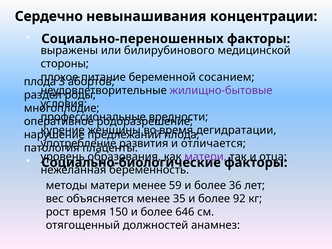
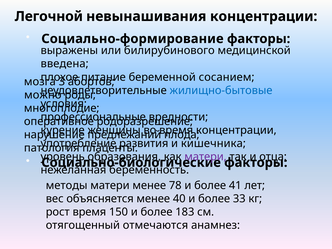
Сердечно: Сердечно -> Легочной
Социально-переношенных: Социально-переношенных -> Социально-формирование
стороны: стороны -> введена
плода at (40, 82): плода -> мозга
жилищно-бытовые colour: purple -> blue
раздел: раздел -> можно
дегидратации at (236, 130): дегидратации -> концентрации
отличается: отличается -> кишечника
59: 59 -> 78
36: 36 -> 41
35: 35 -> 40
92: 92 -> 33
646: 646 -> 183
должностей: должностей -> отмечаются
